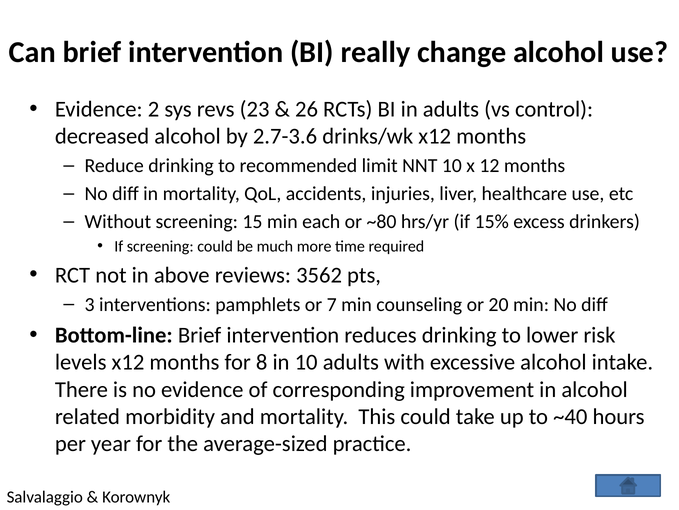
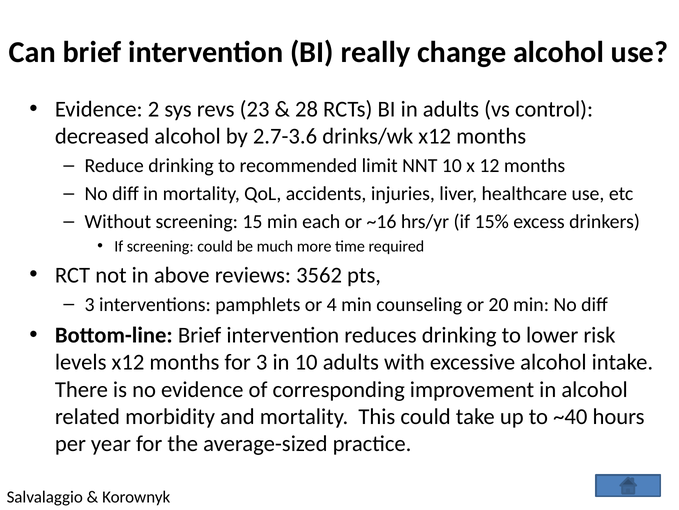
26: 26 -> 28
~80: ~80 -> ~16
7: 7 -> 4
for 8: 8 -> 3
